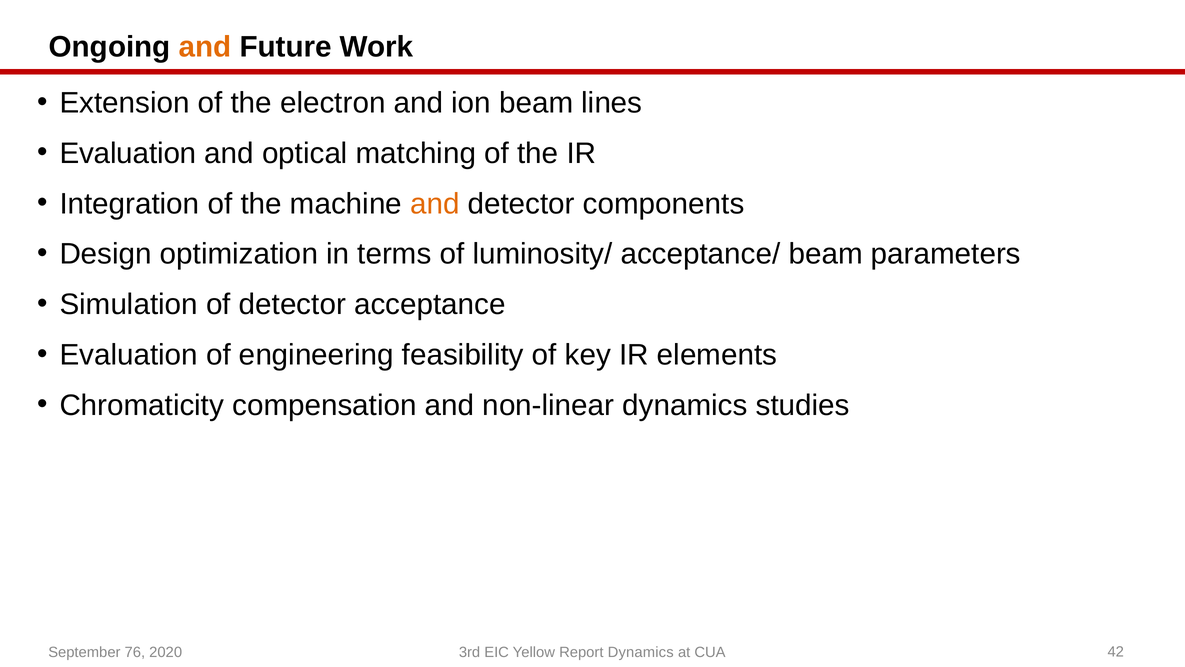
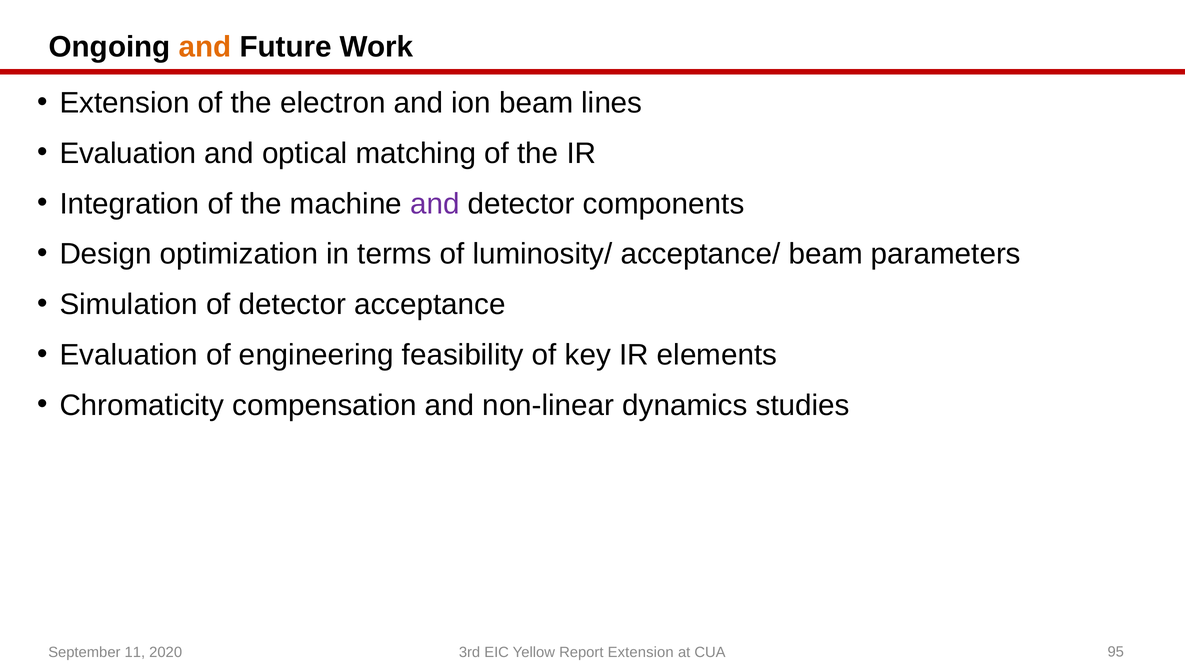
and at (435, 204) colour: orange -> purple
76: 76 -> 11
Report Dynamics: Dynamics -> Extension
42: 42 -> 95
